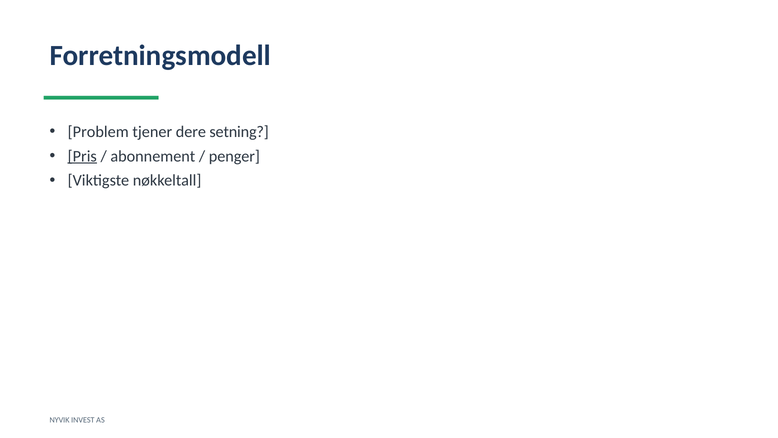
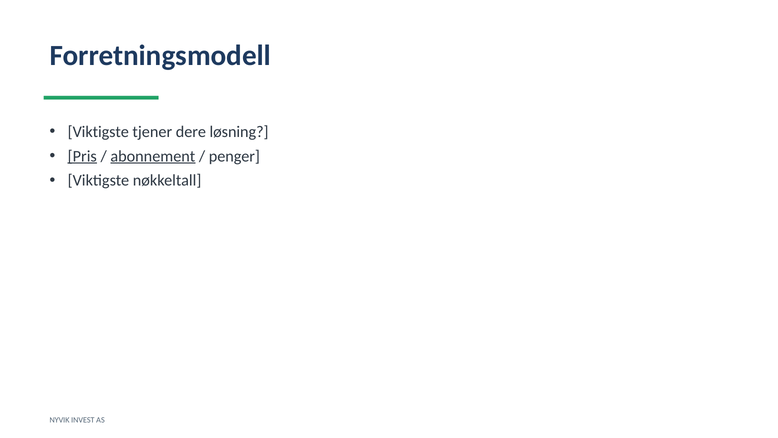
Problem at (98, 132): Problem -> Viktigste
setning: setning -> løsning
abonnement underline: none -> present
